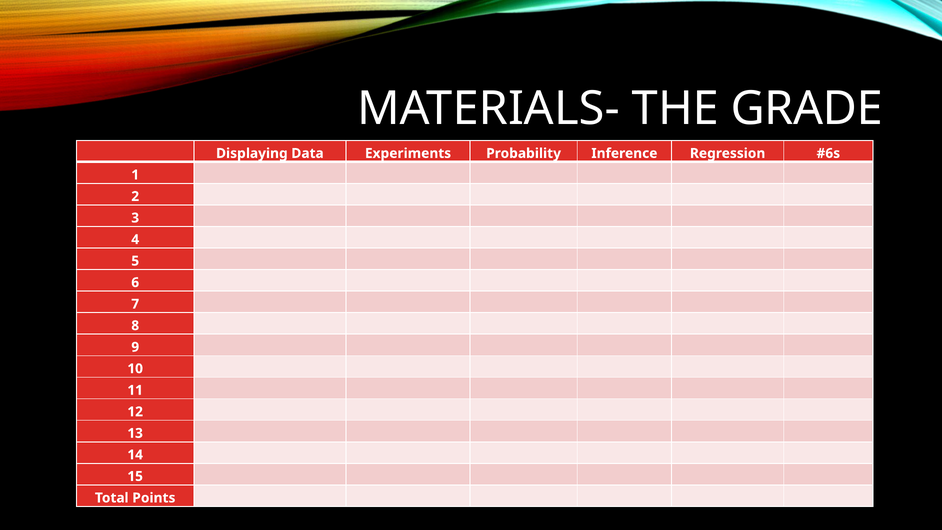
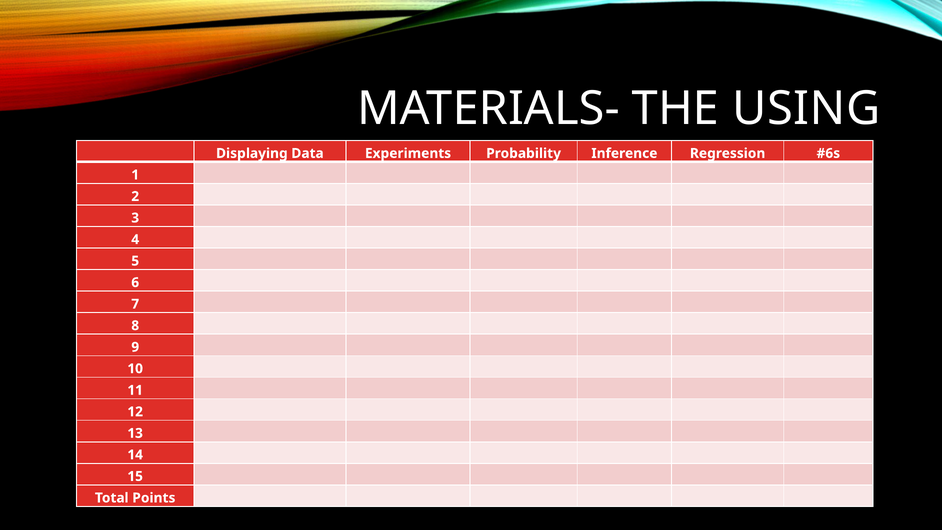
GRADE: GRADE -> USING
